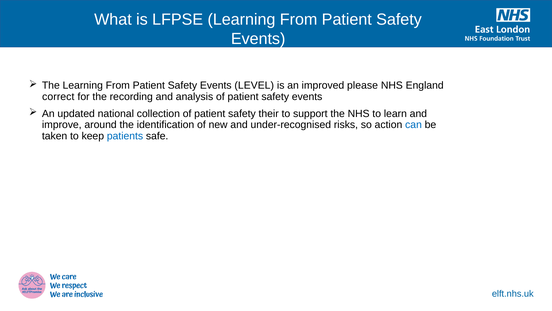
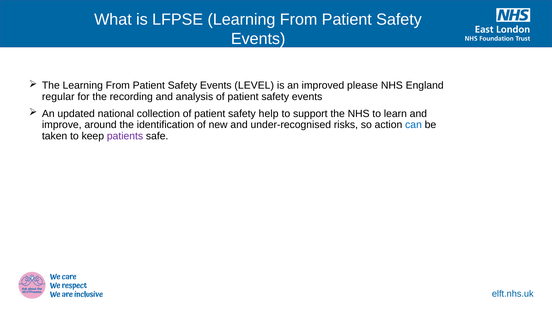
correct: correct -> regular
their: their -> help
patients colour: blue -> purple
